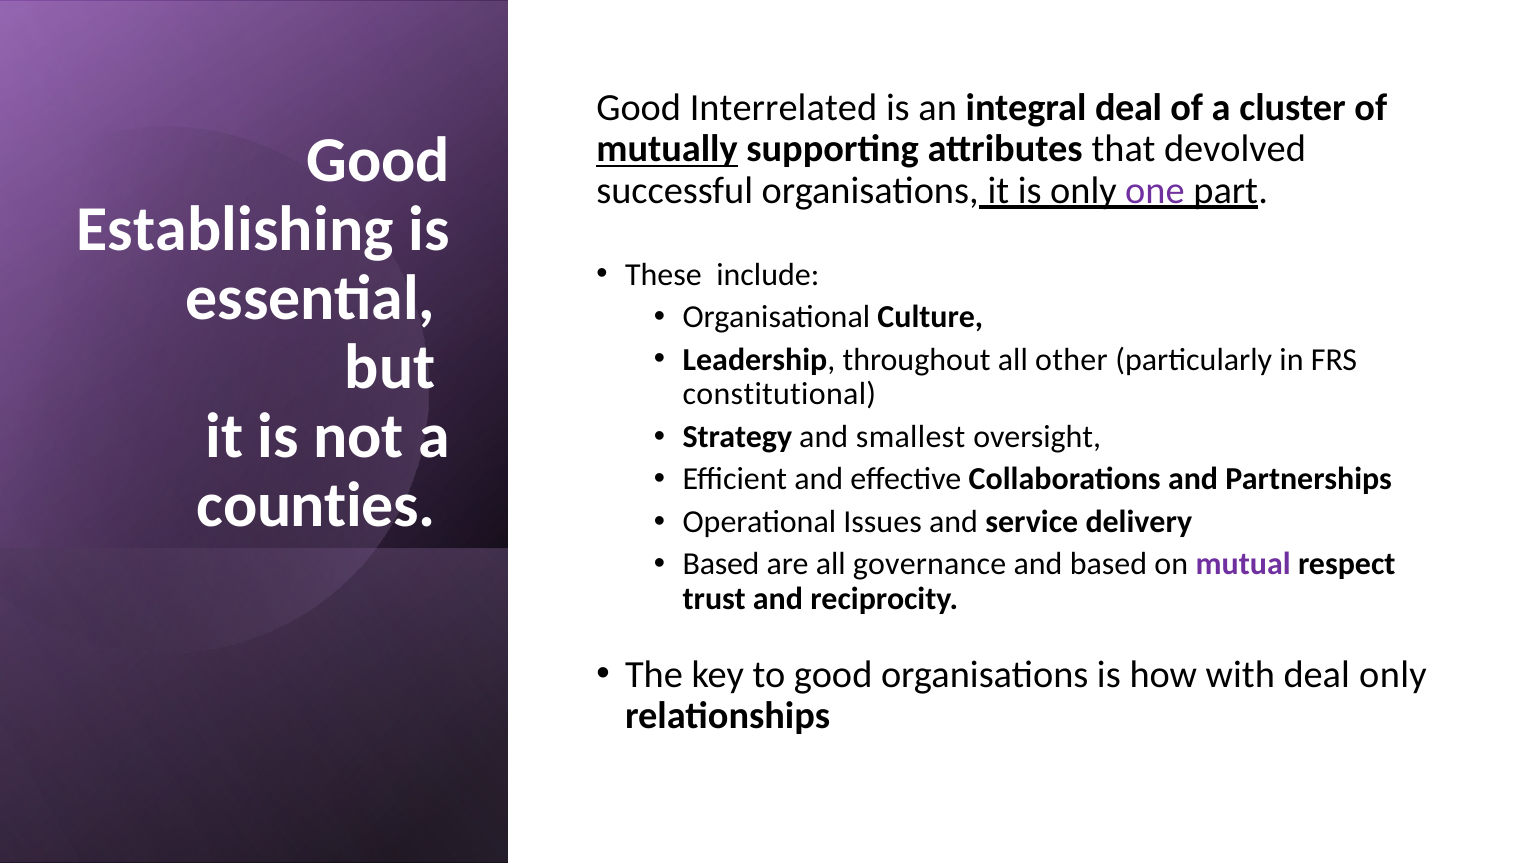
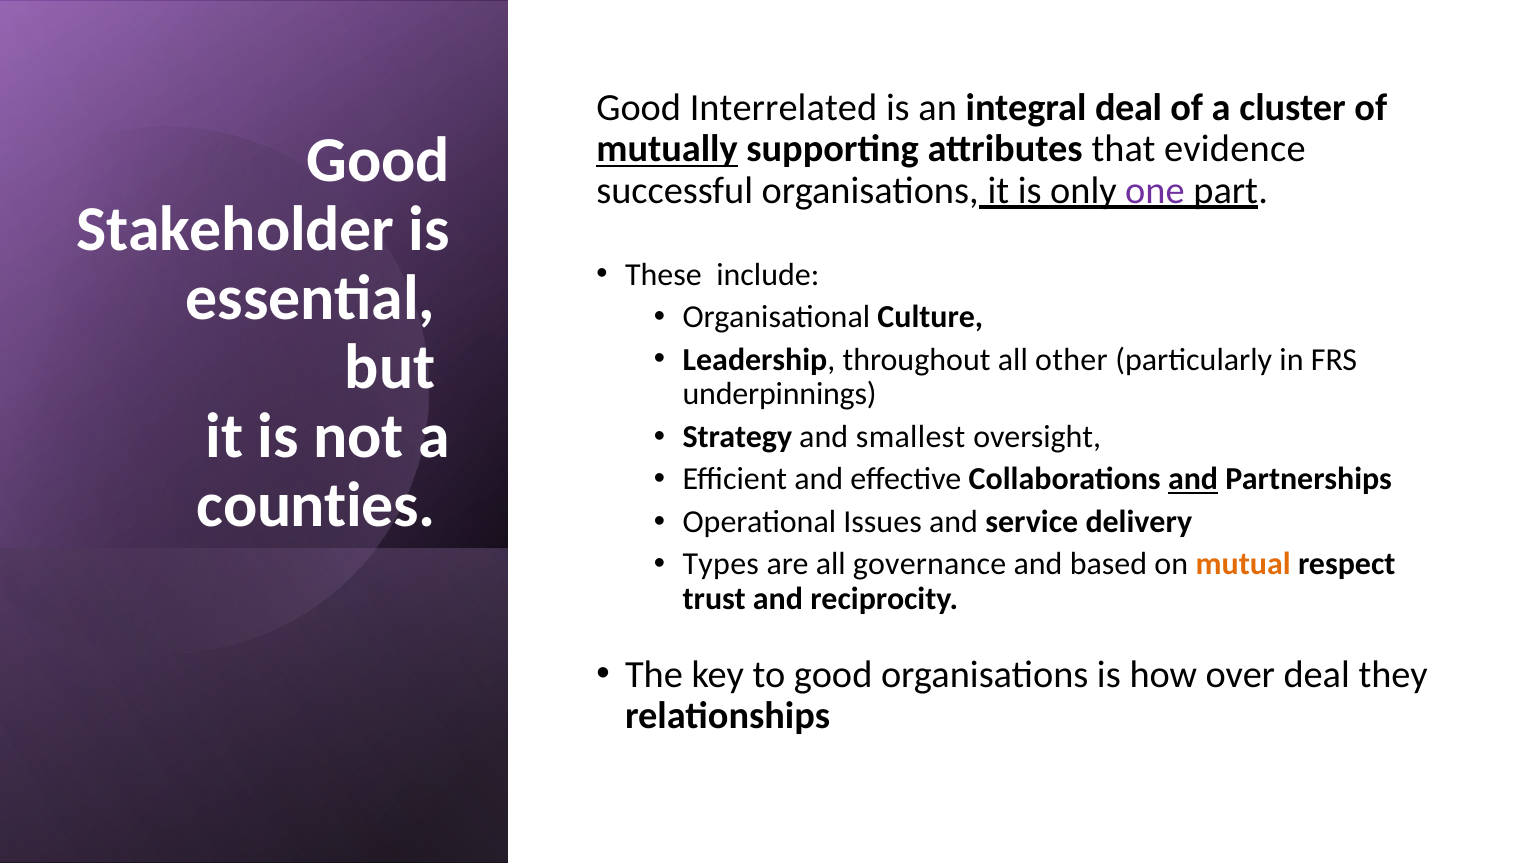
devolved: devolved -> evidence
Establishing: Establishing -> Stakeholder
constitutional: constitutional -> underpinnings
and at (1193, 479) underline: none -> present
Based at (721, 564): Based -> Types
mutual colour: purple -> orange
with: with -> over
deal only: only -> they
